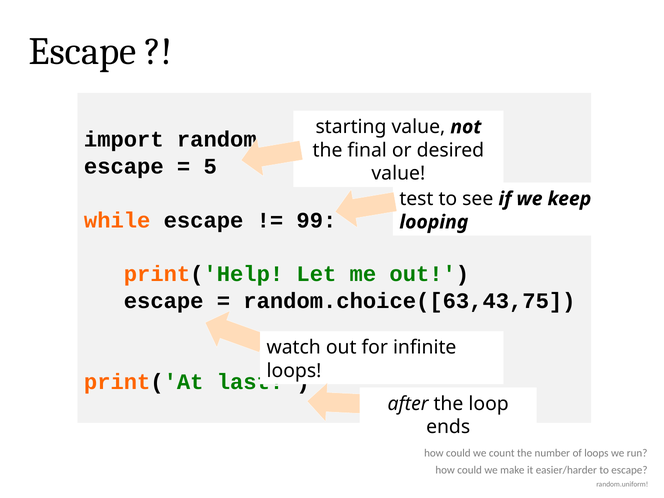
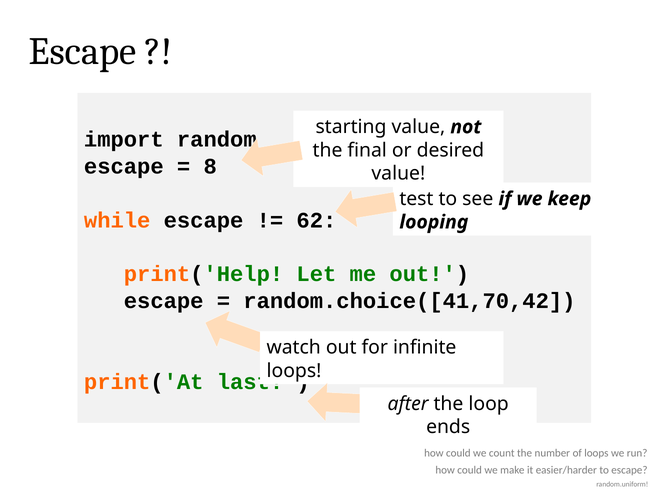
5: 5 -> 8
99: 99 -> 62
random.choice([63,43,75: random.choice([63,43,75 -> random.choice([41,70,42
